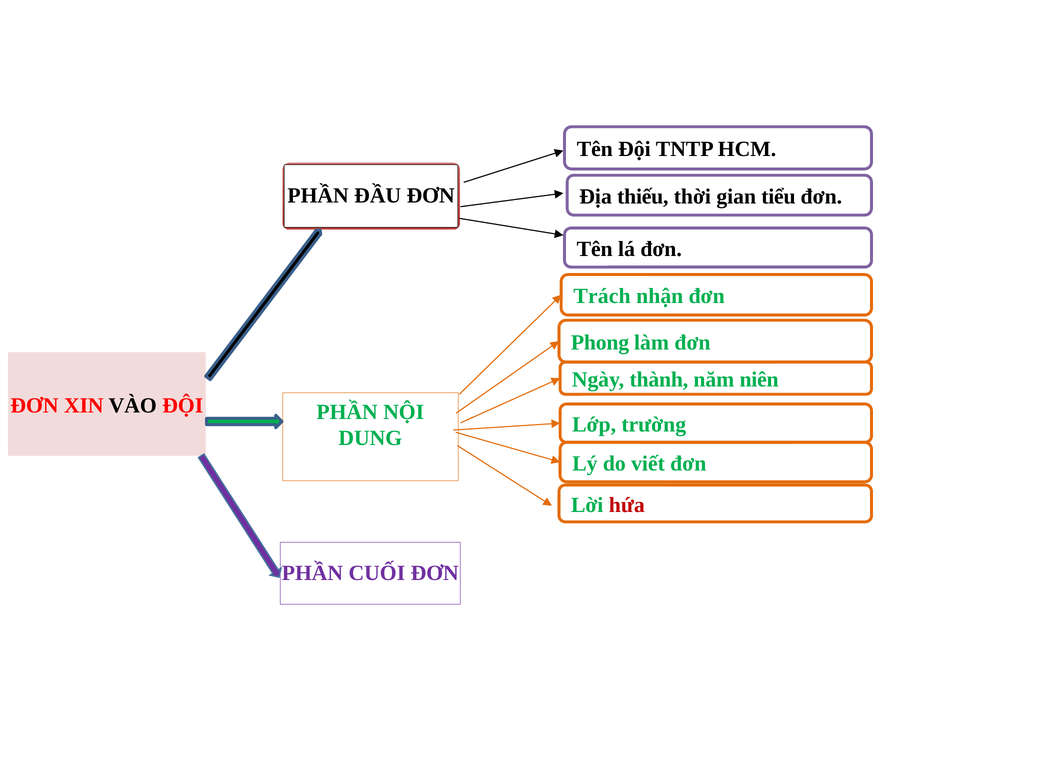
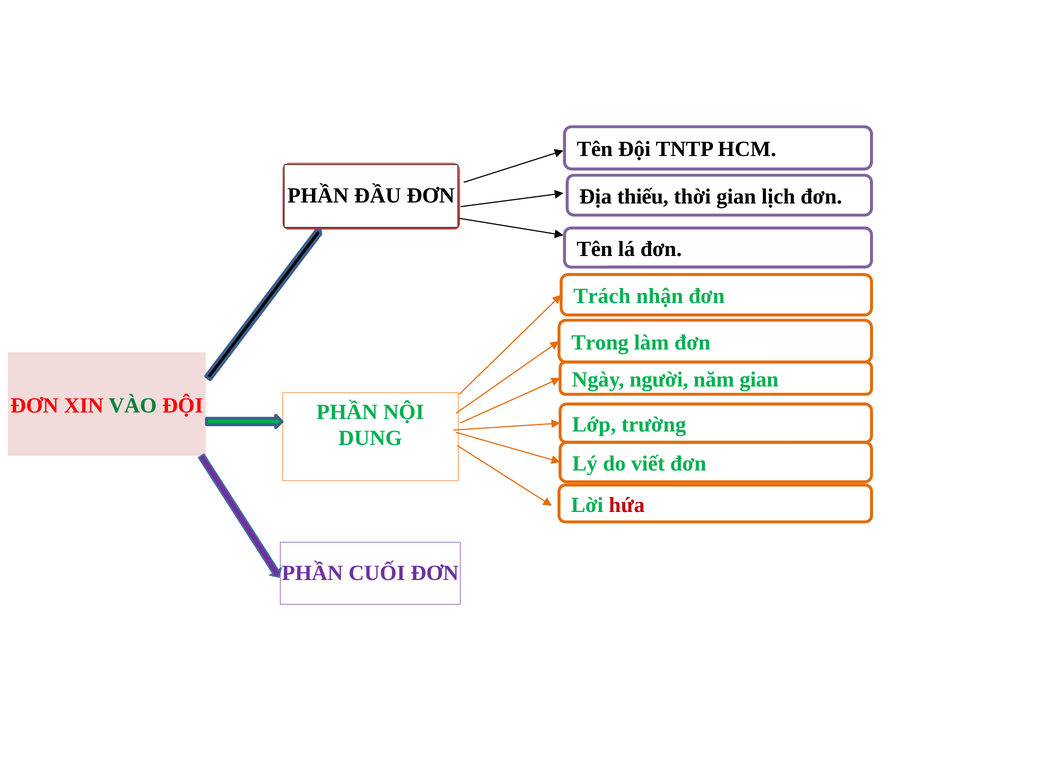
tiểu: tiểu -> lịch
Phong: Phong -> Trong
thành: thành -> người
năm niên: niên -> gian
VÀO colour: black -> green
